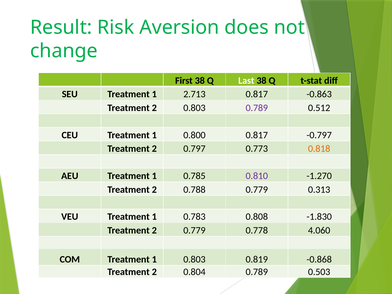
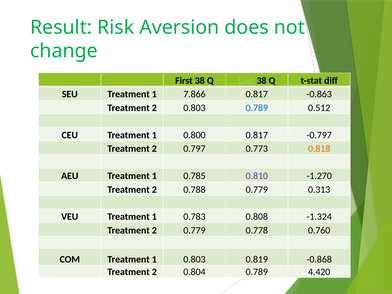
Last colour: white -> light green
2.713: 2.713 -> 7.866
0.789 at (257, 108) colour: purple -> blue
-1.830: -1.830 -> -1.324
4.060: 4.060 -> 0.760
0.503: 0.503 -> 4.420
